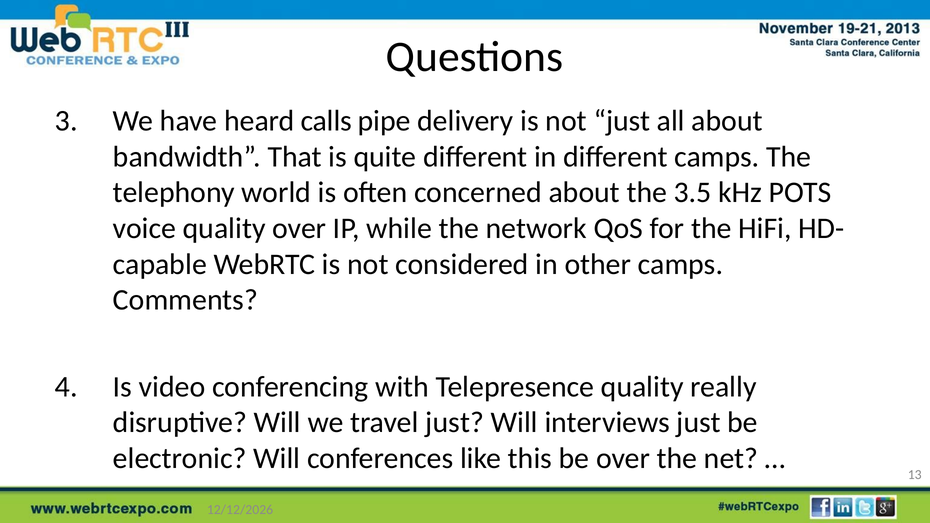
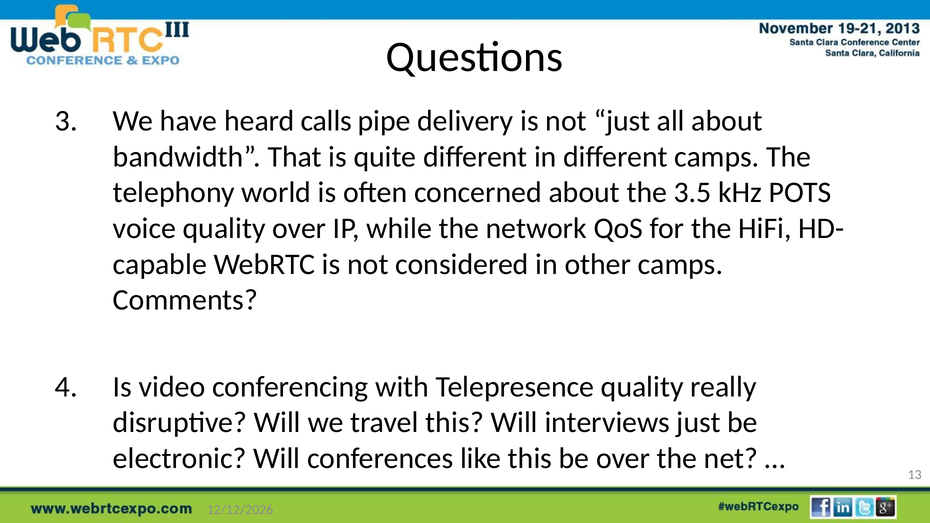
travel just: just -> this
